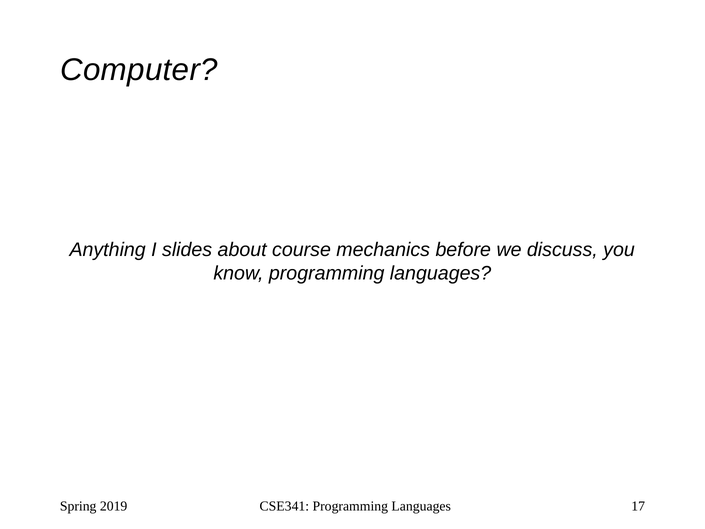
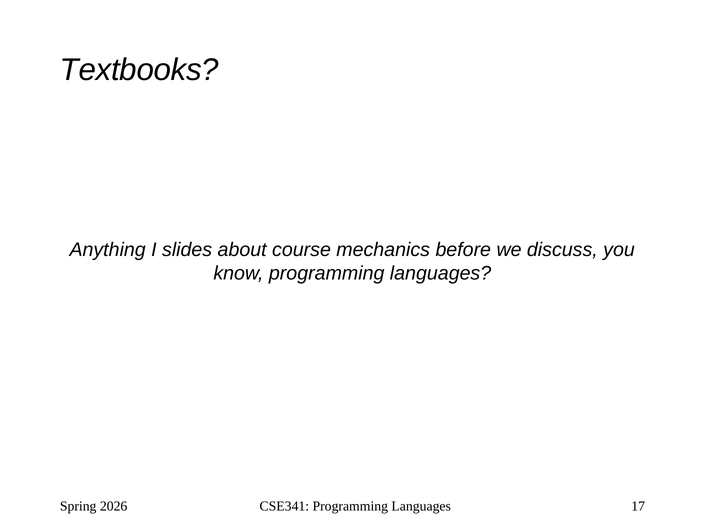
Computer: Computer -> Textbooks
2019: 2019 -> 2026
